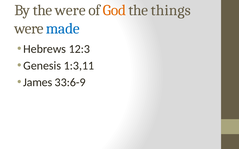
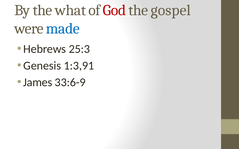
the were: were -> what
God colour: orange -> red
things: things -> gospel
12:3: 12:3 -> 25:3
1:3,11: 1:3,11 -> 1:3,91
